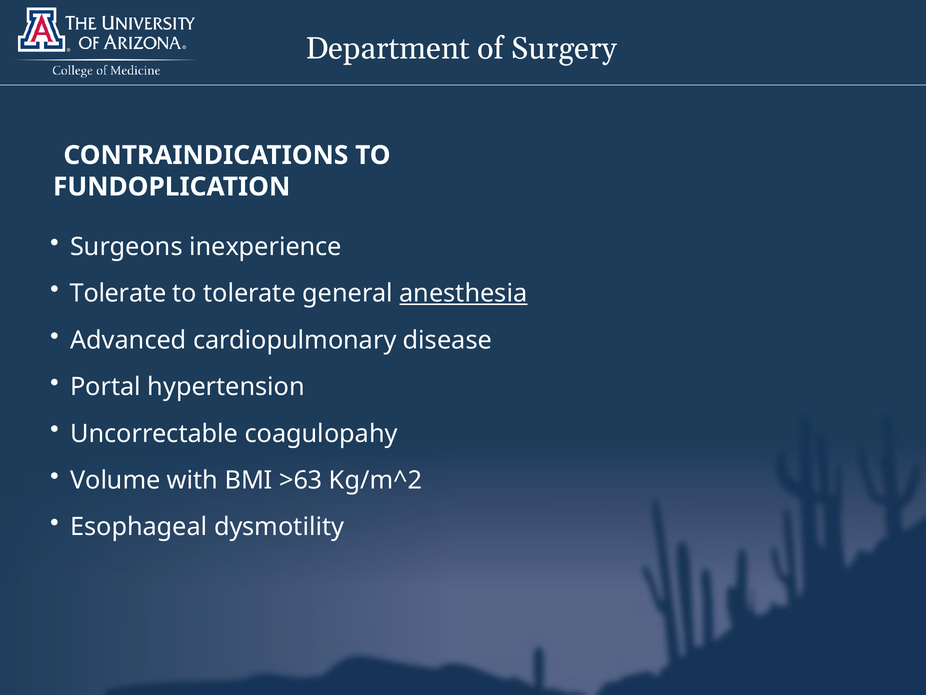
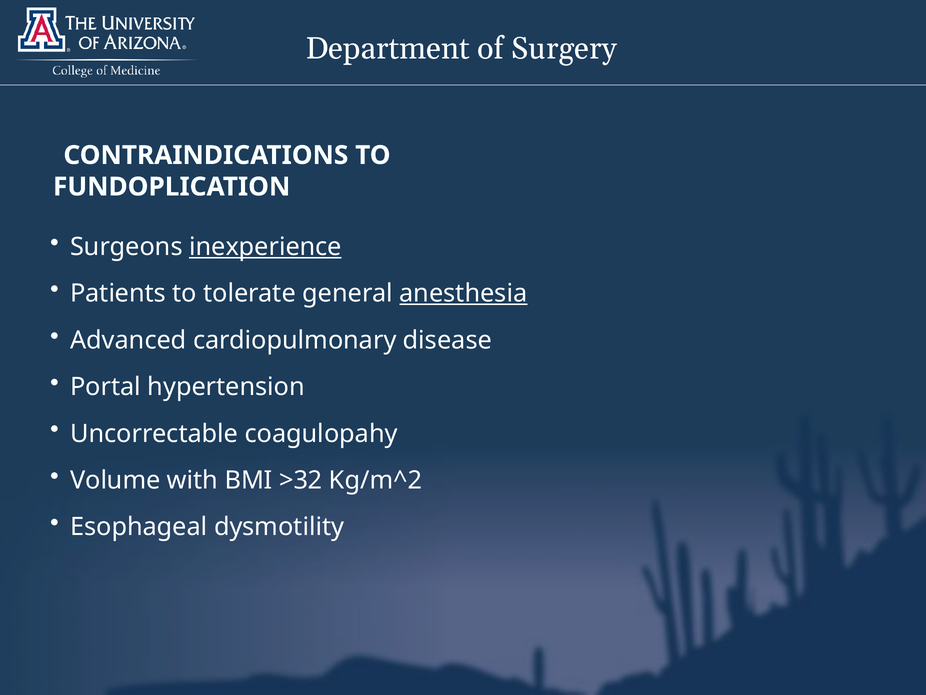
inexperience underline: none -> present
Tolerate at (118, 293): Tolerate -> Patients
>63: >63 -> >32
